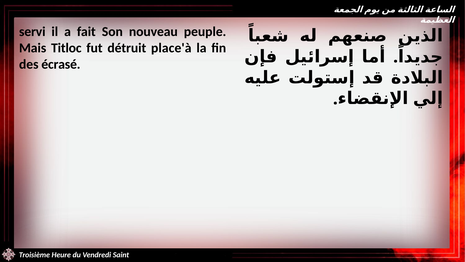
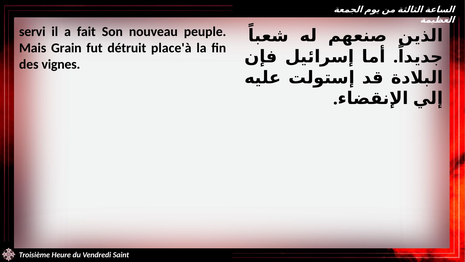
Titloc: Titloc -> Grain
écrasé: écrasé -> vignes
